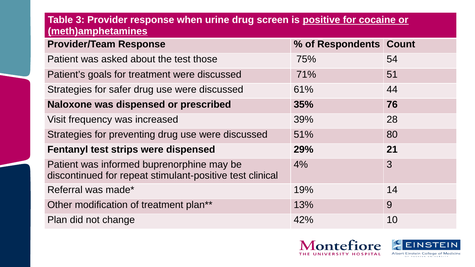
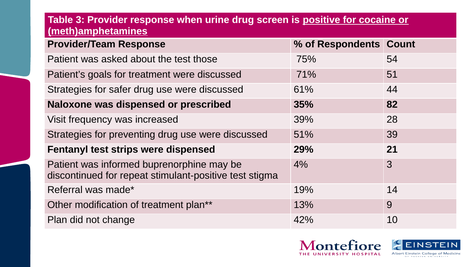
76: 76 -> 82
80: 80 -> 39
clinical: clinical -> stigma
